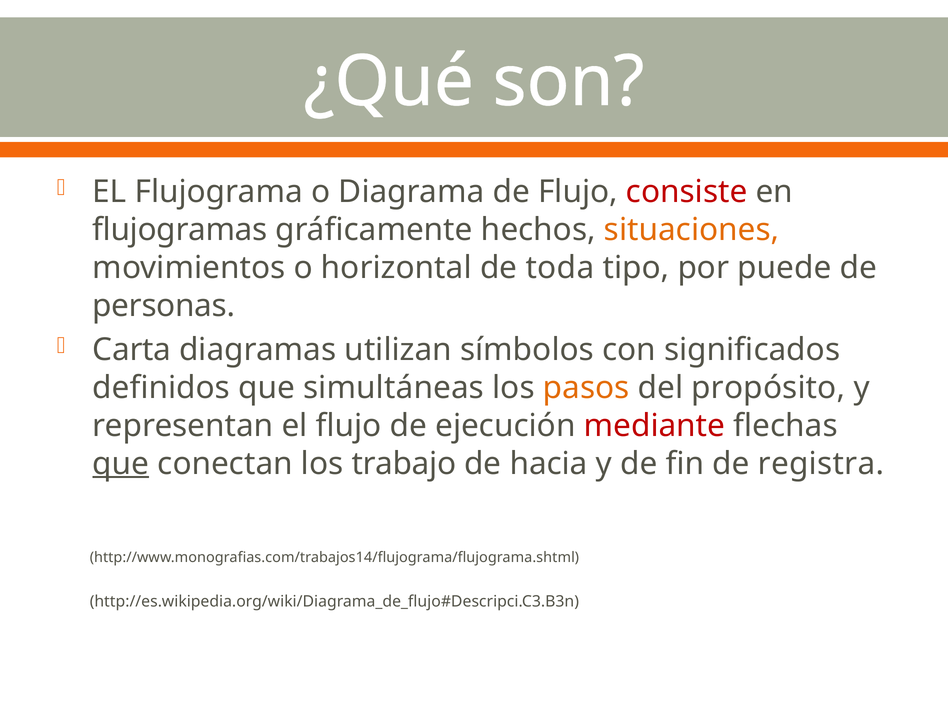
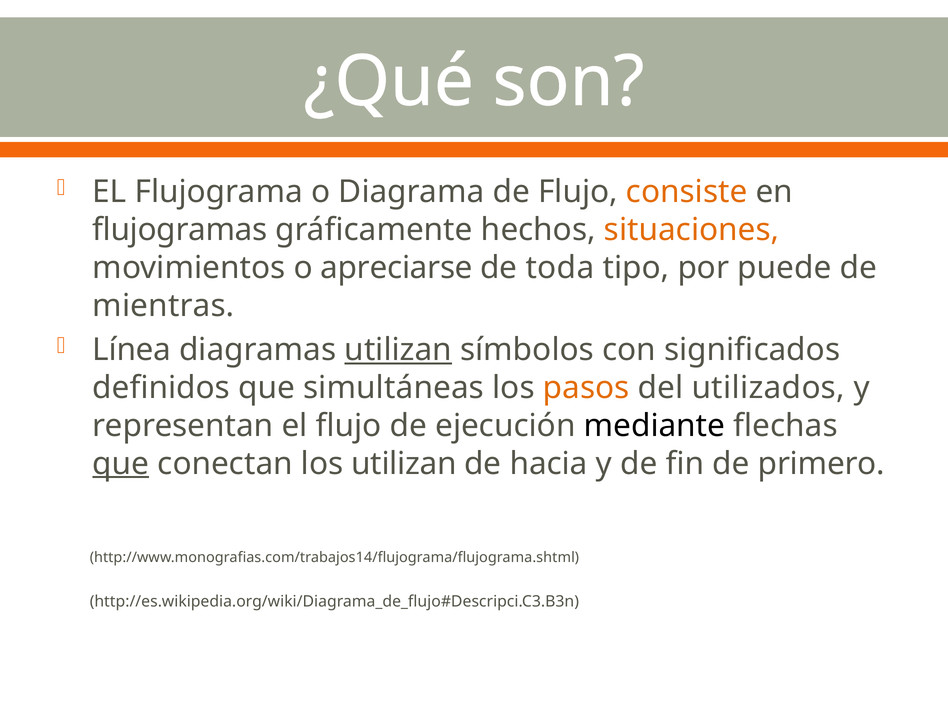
consiste colour: red -> orange
horizontal: horizontal -> apreciarse
personas: personas -> mientras
Carta: Carta -> Línea
utilizan at (398, 350) underline: none -> present
propósito: propósito -> utilizados
mediante colour: red -> black
los trabajo: trabajo -> utilizan
registra: registra -> primero
